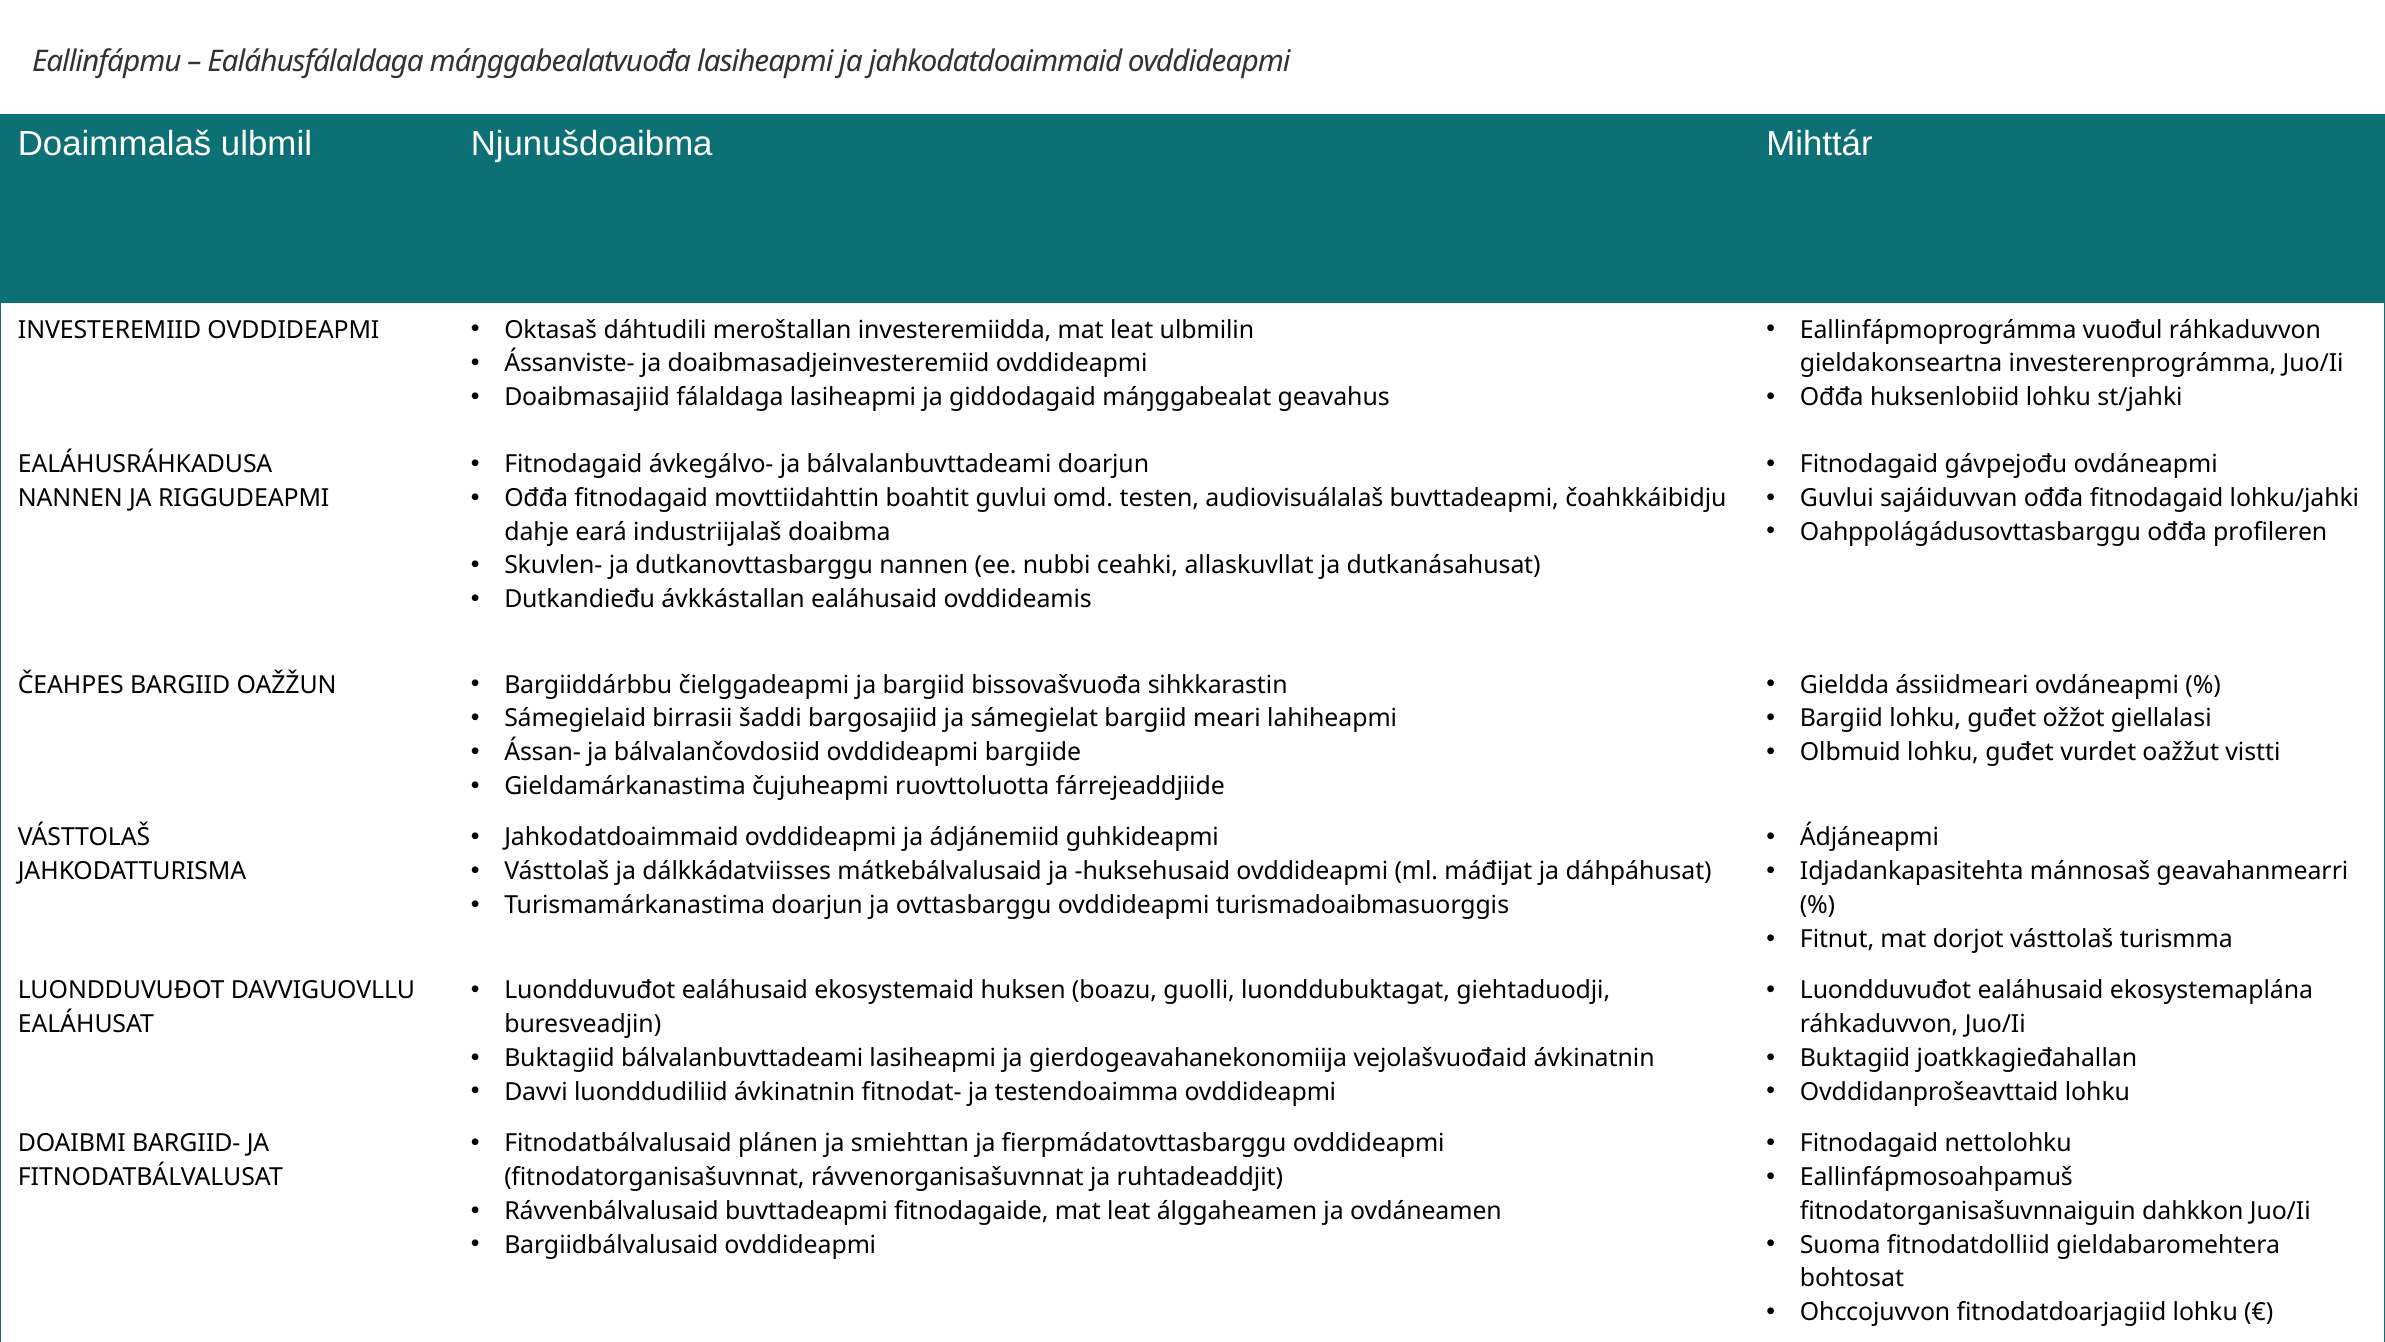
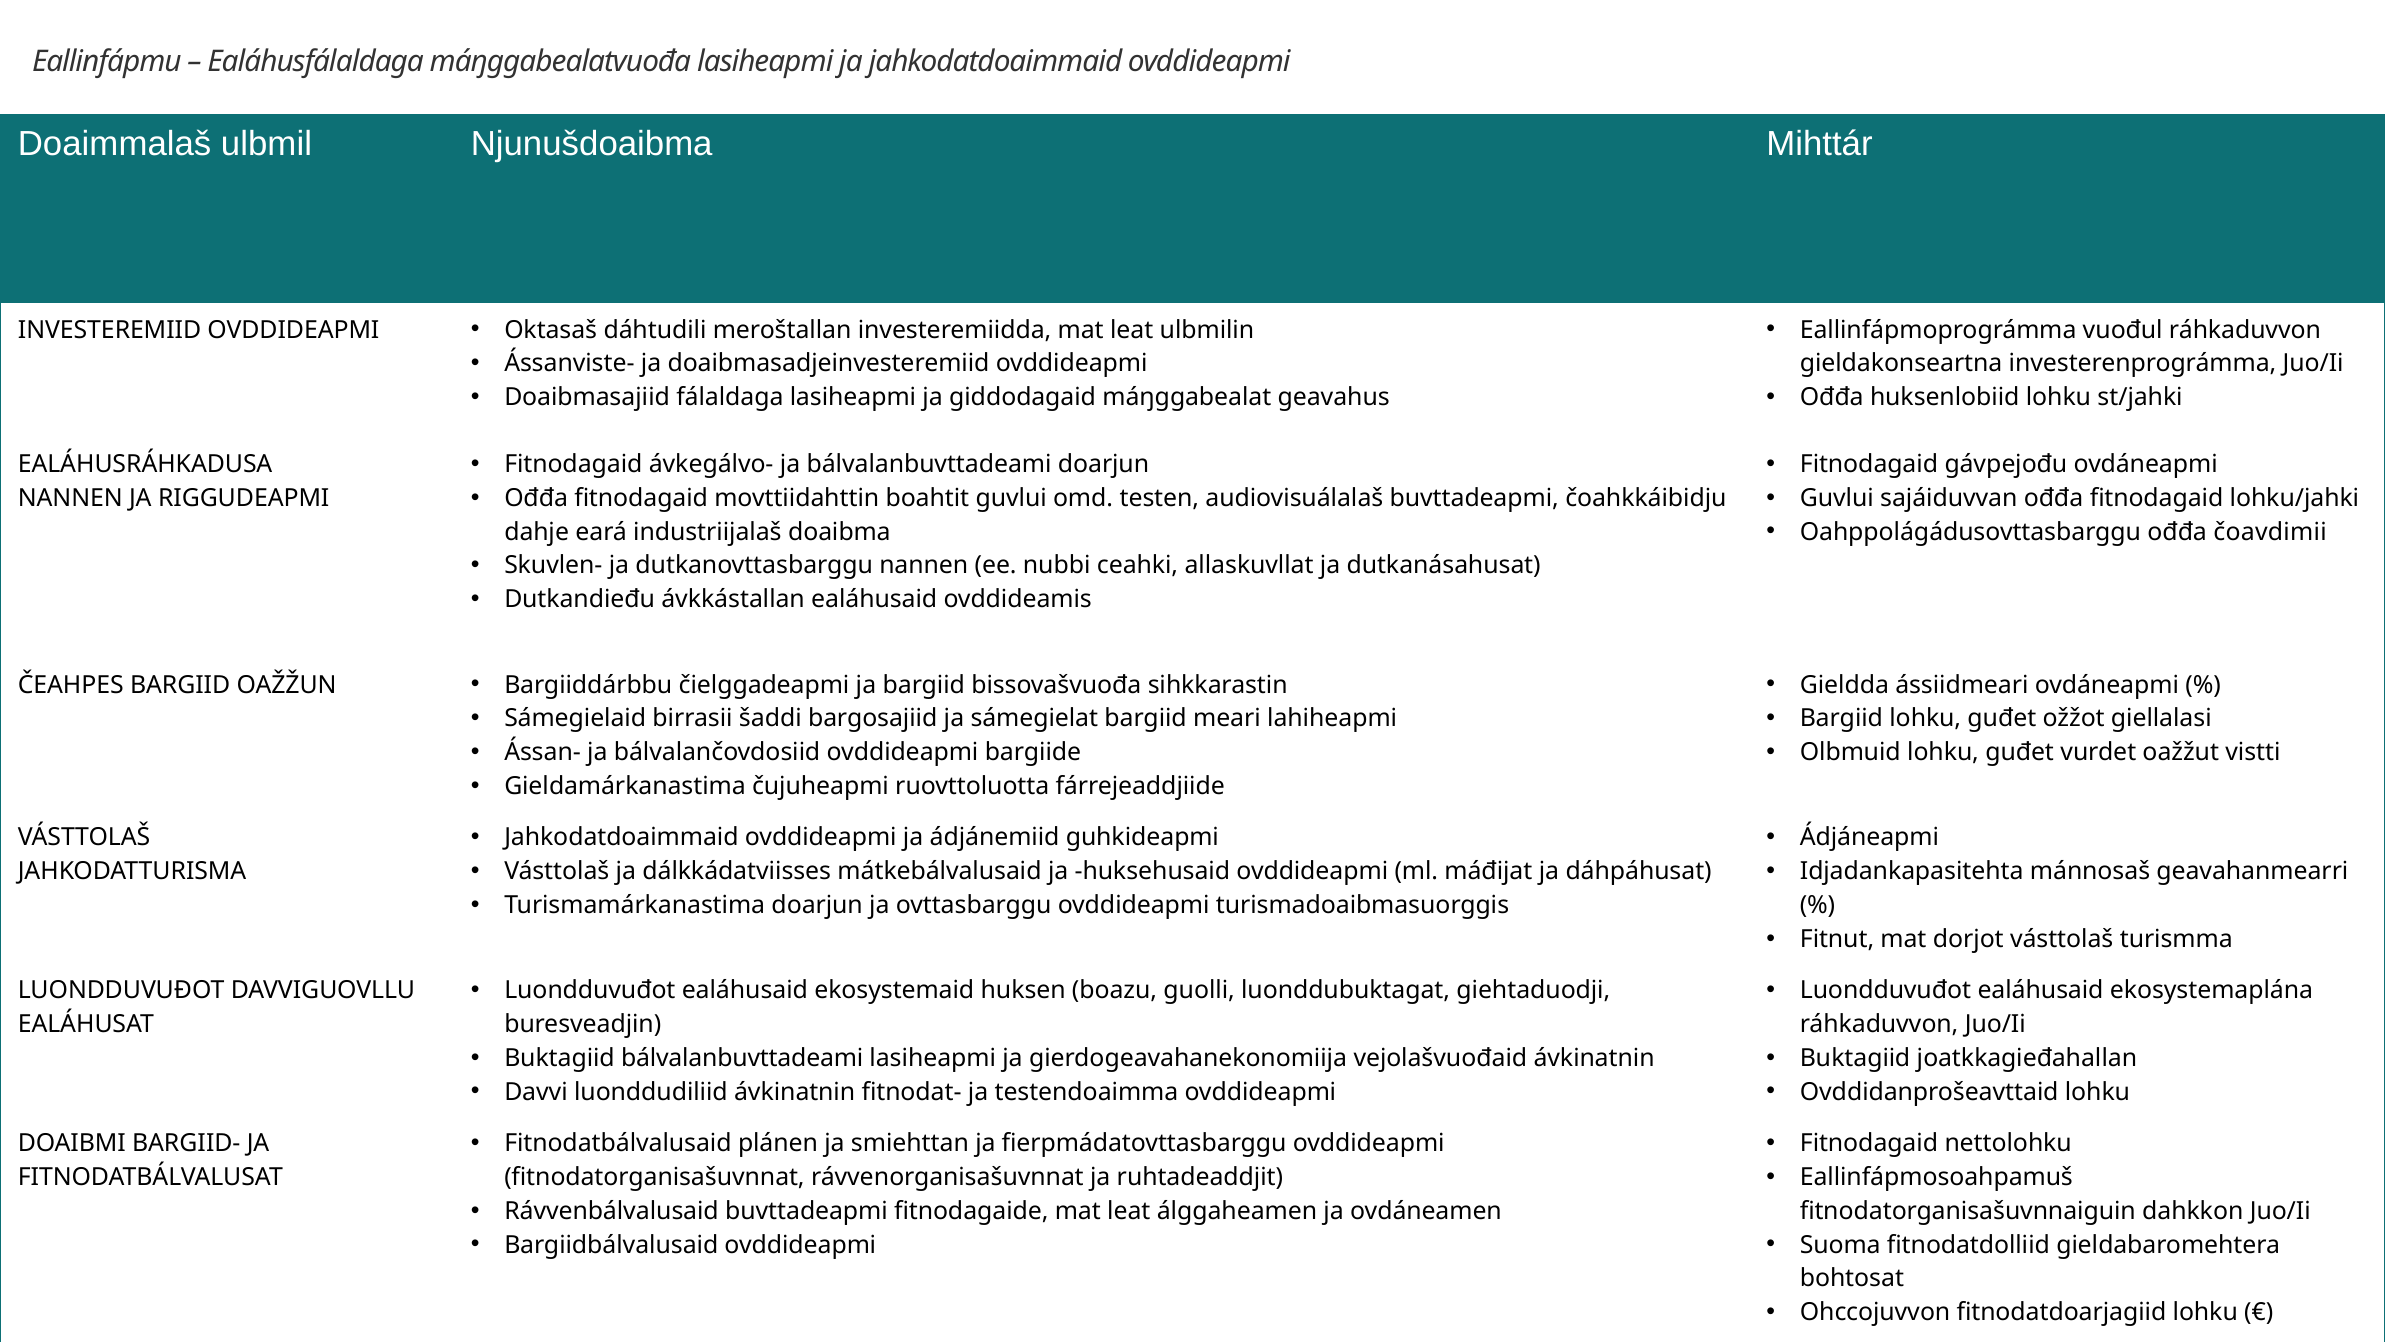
profileren: profileren -> čoavdimii
